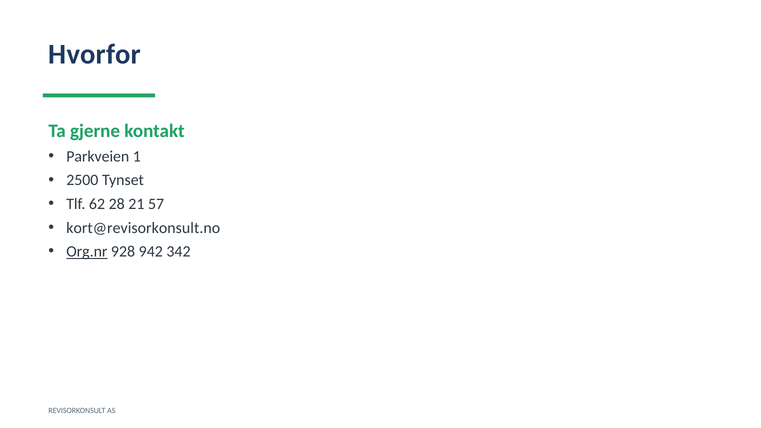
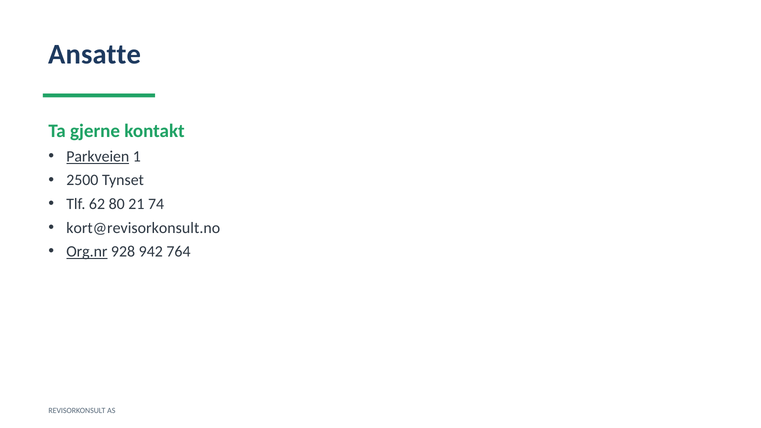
Hvorfor: Hvorfor -> Ansatte
Parkveien underline: none -> present
28: 28 -> 80
57: 57 -> 74
342: 342 -> 764
